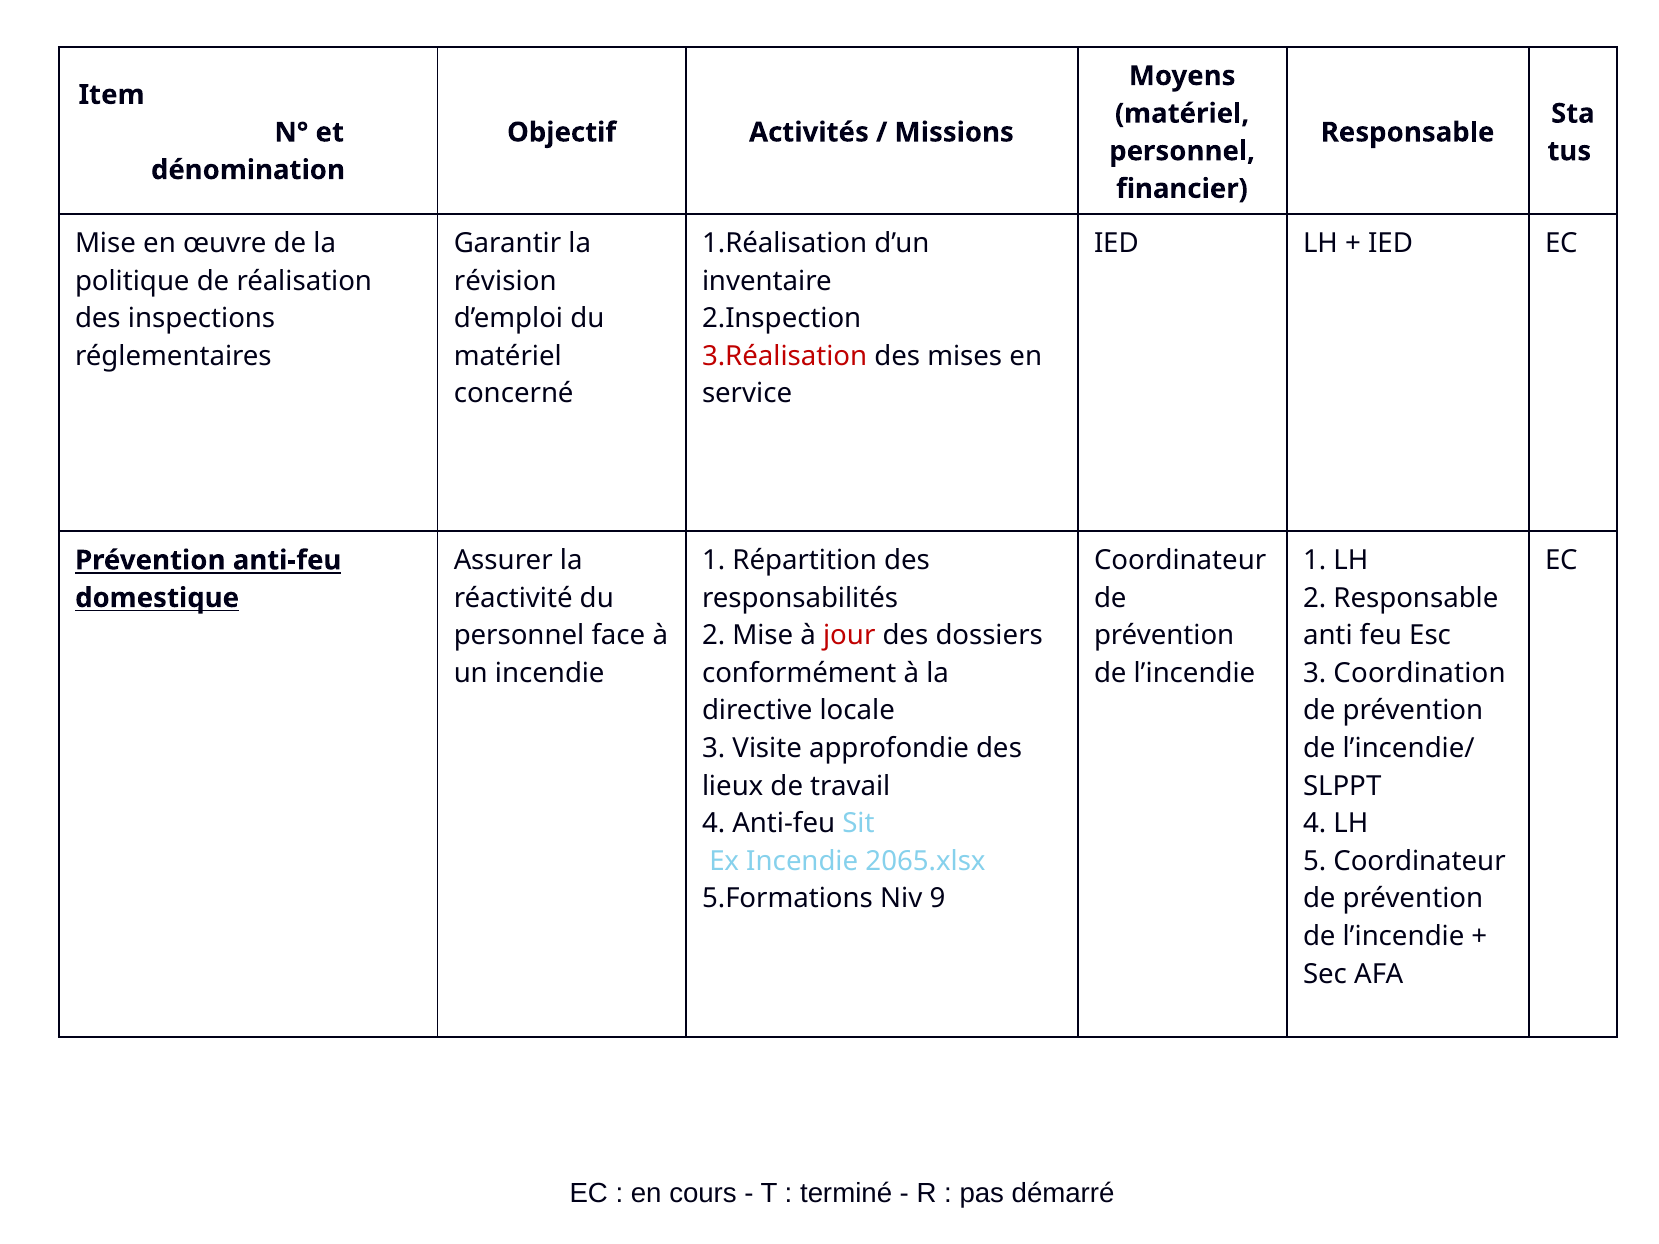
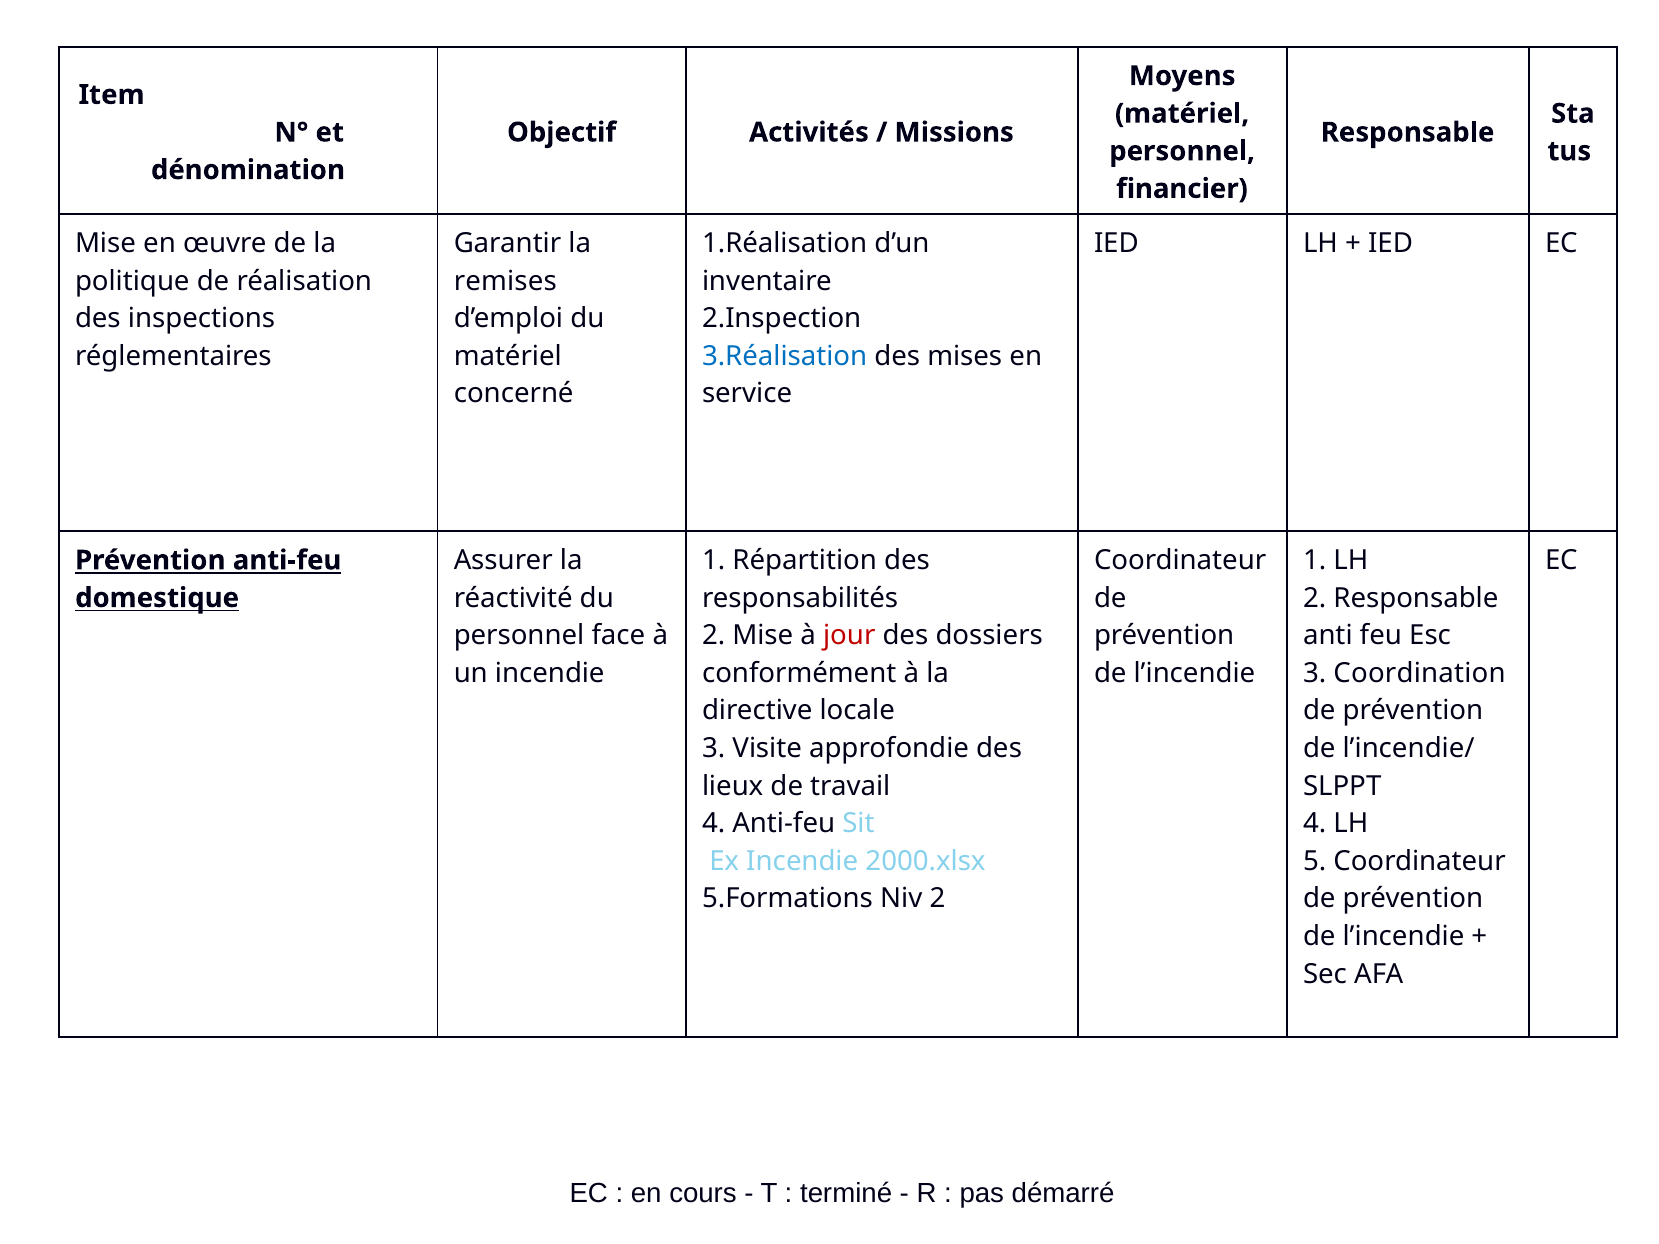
révision: révision -> remises
3.Réalisation colour: red -> blue
2065.xlsx: 2065.xlsx -> 2000.xlsx
Niv 9: 9 -> 2
